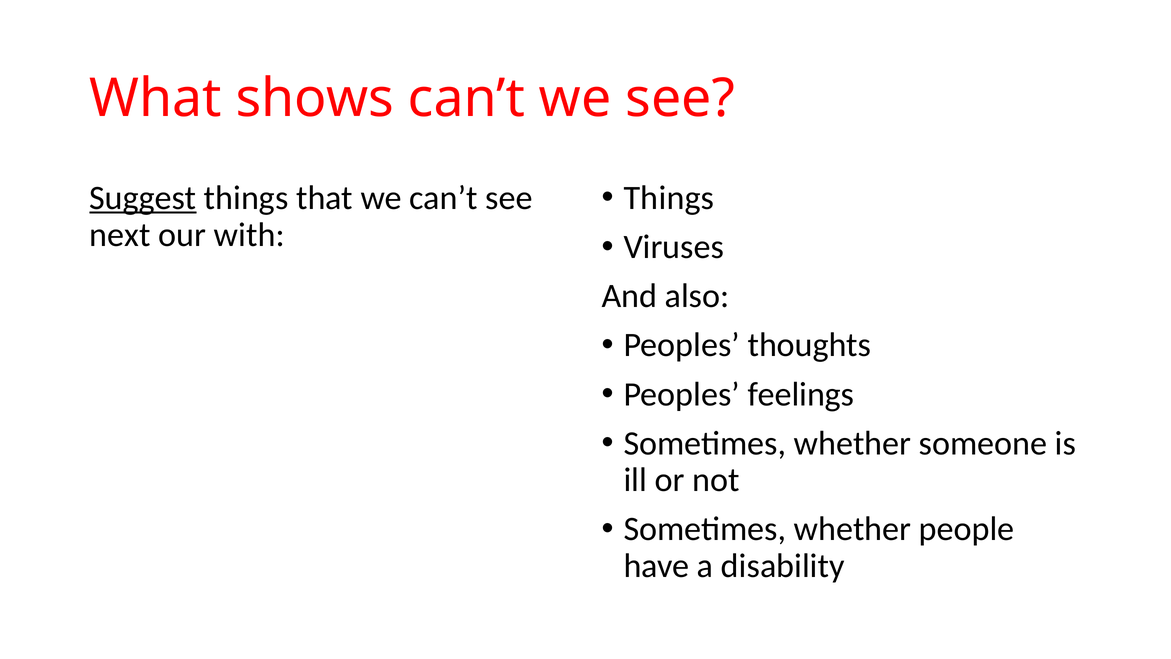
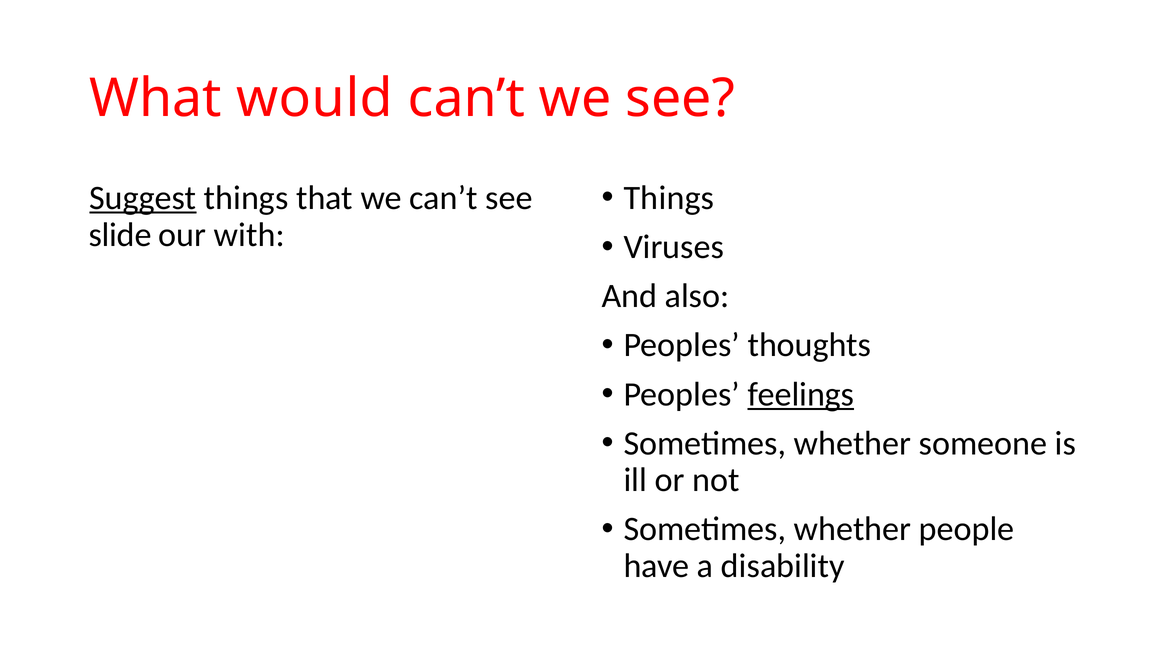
shows: shows -> would
next: next -> slide
feelings underline: none -> present
